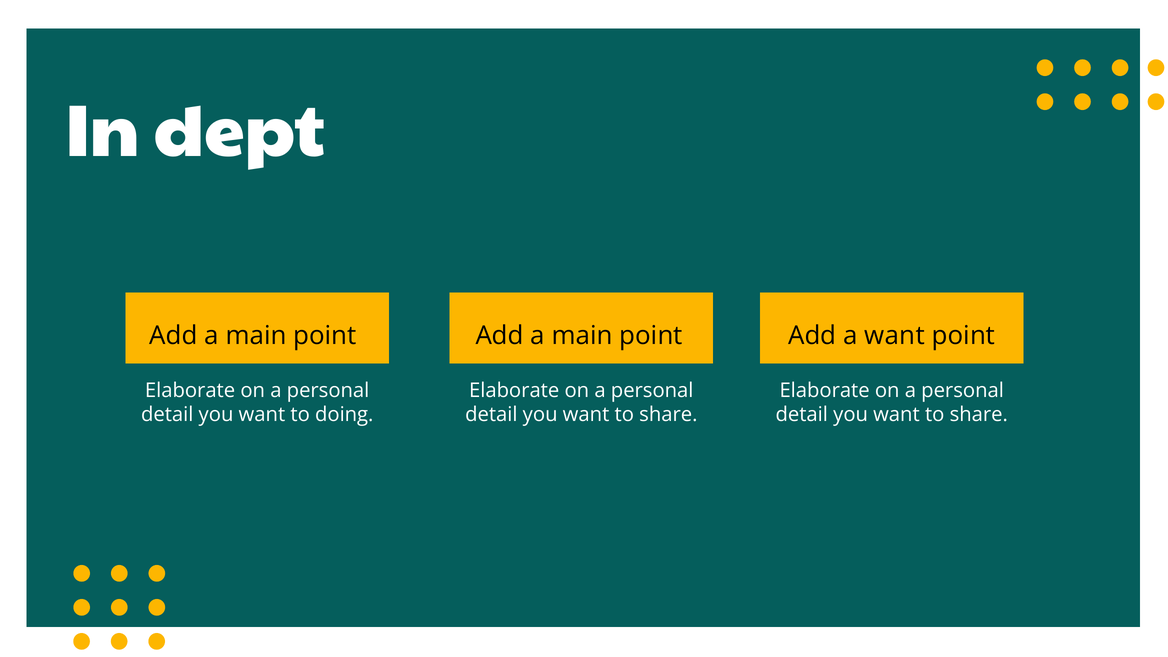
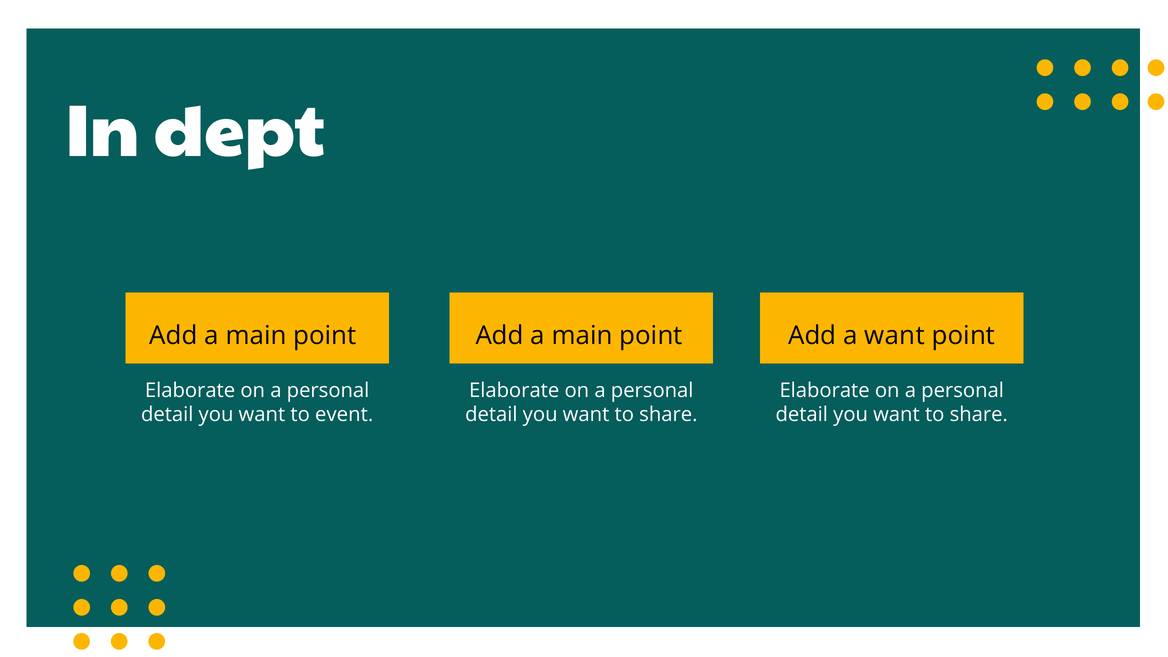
doing: doing -> event
